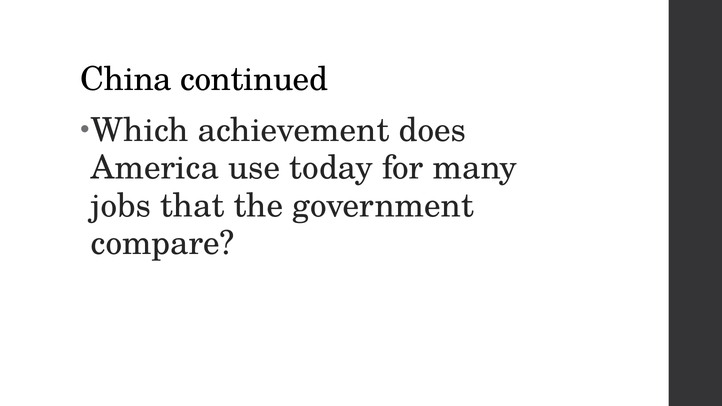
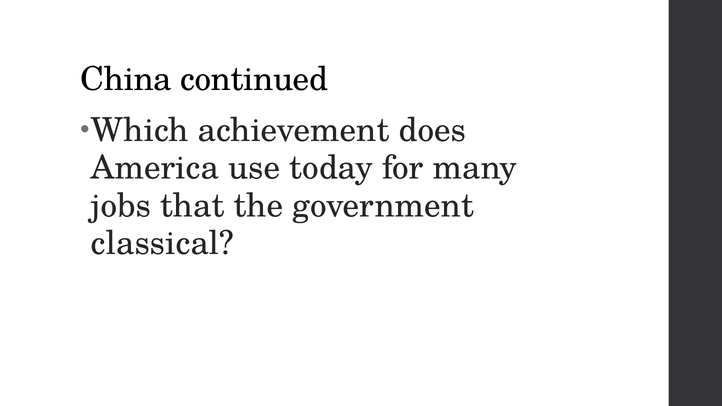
compare: compare -> classical
